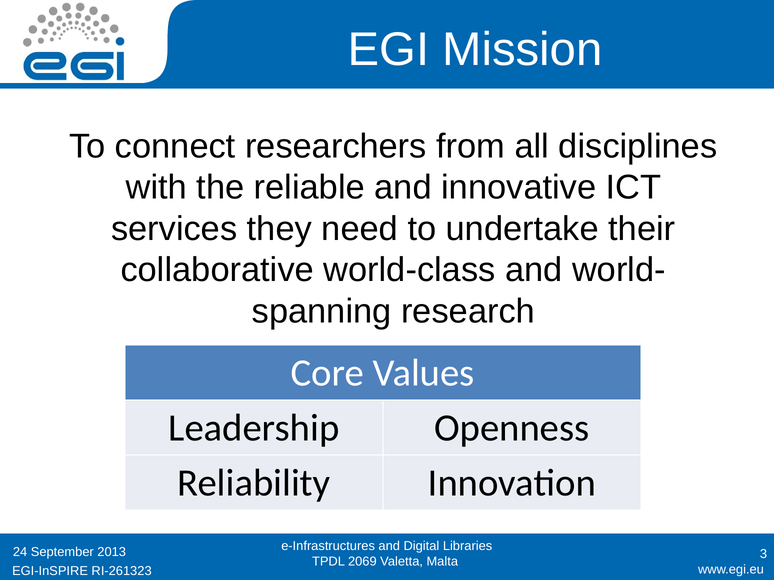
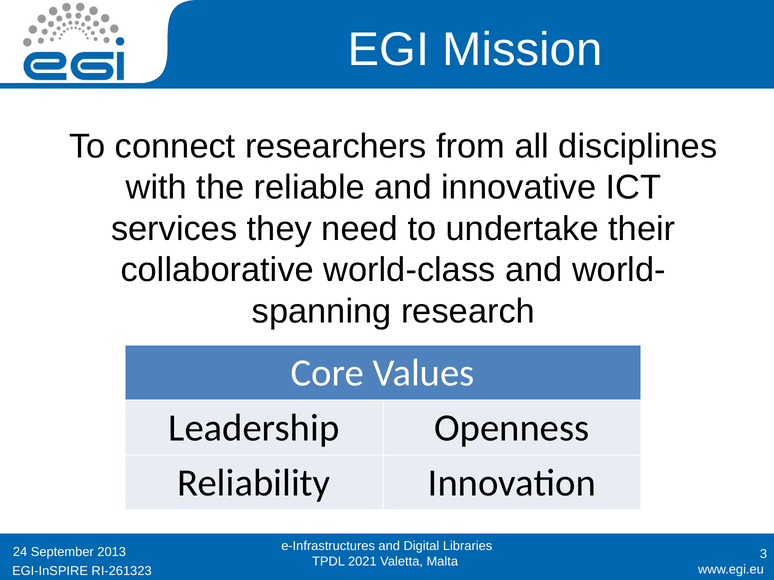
2069: 2069 -> 2021
